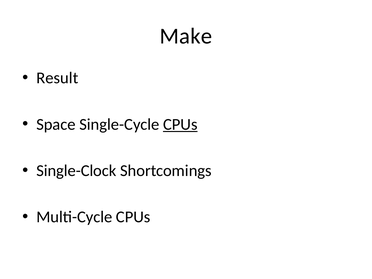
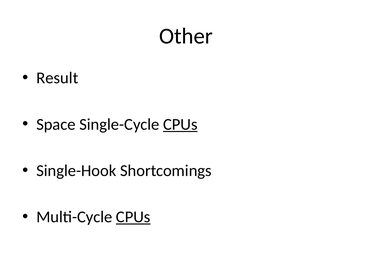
Make: Make -> Other
Single-Clock: Single-Clock -> Single-Hook
CPUs at (133, 217) underline: none -> present
